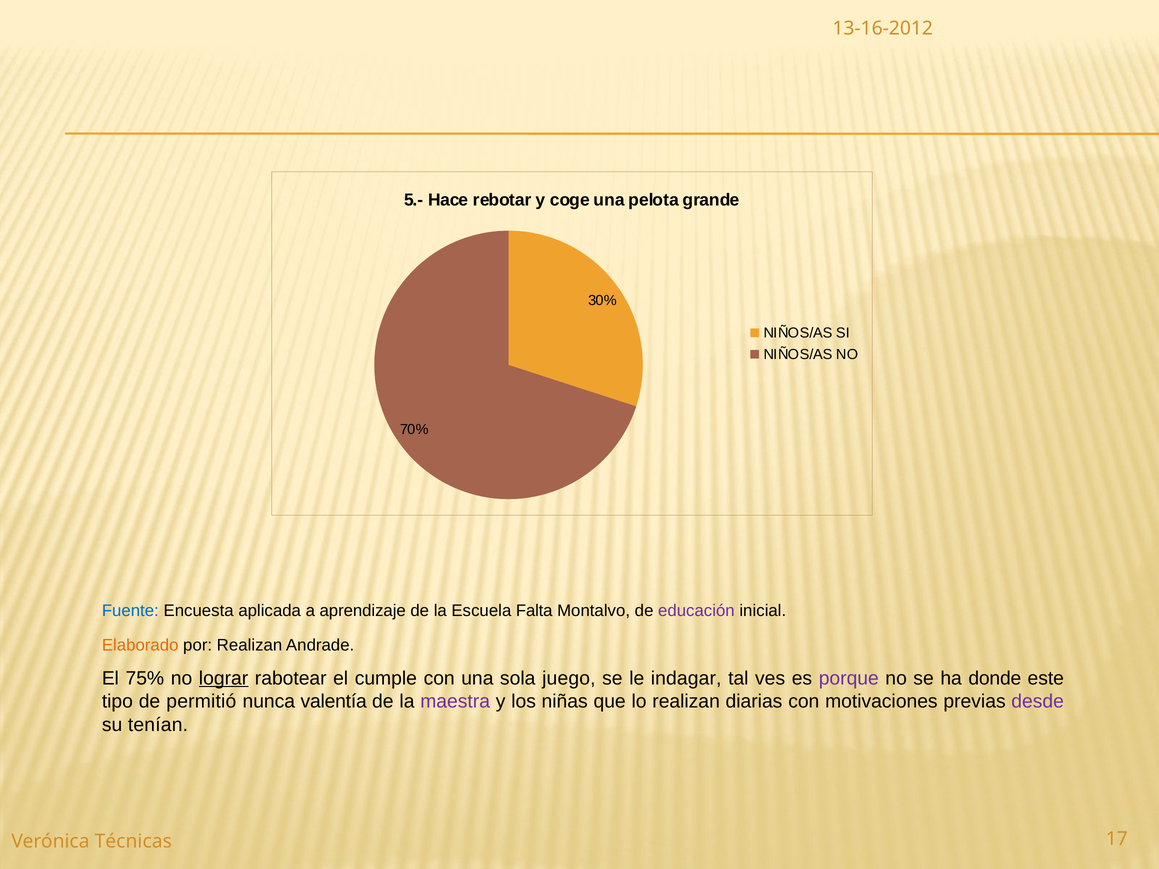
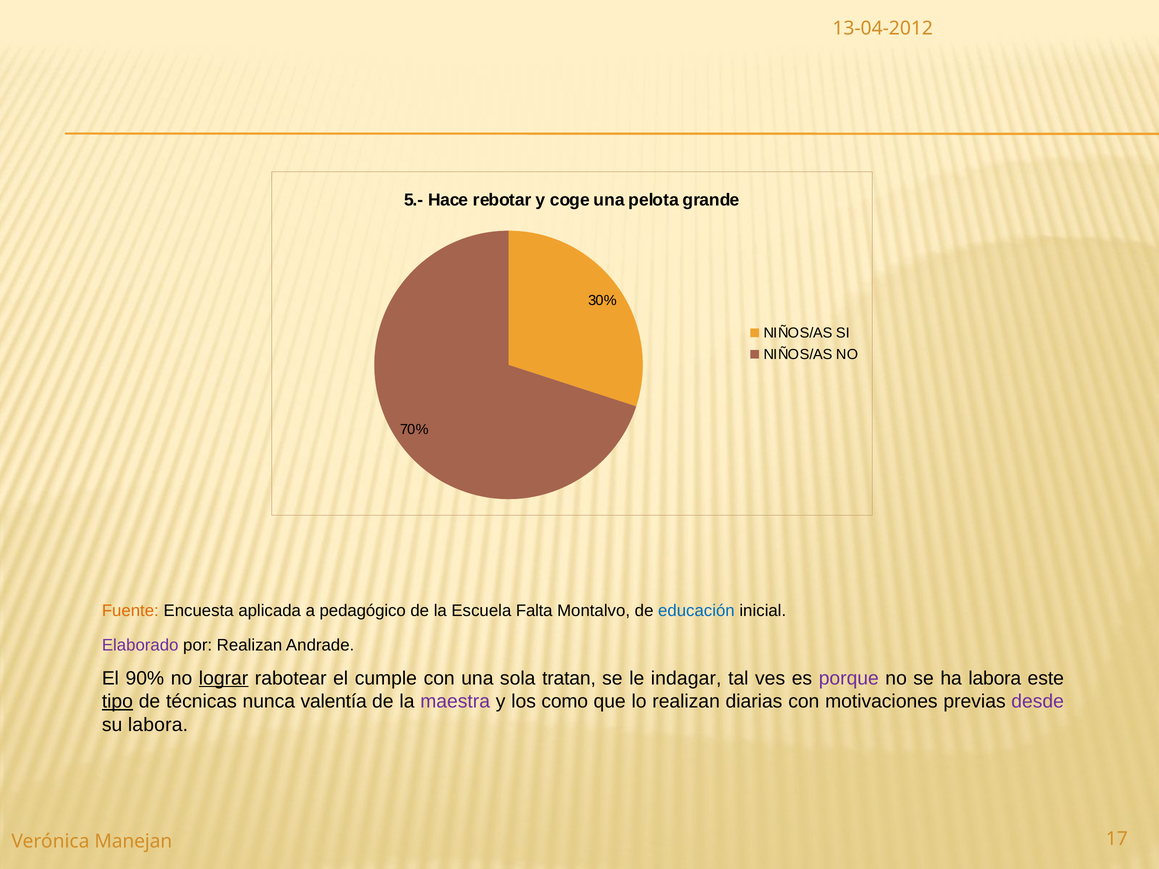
13-16-2012: 13-16-2012 -> 13-04-2012
Fuente colour: blue -> orange
aprendizaje: aprendizaje -> pedagógico
educación colour: purple -> blue
Elaborado colour: orange -> purple
75%: 75% -> 90%
juego: juego -> tratan
ha donde: donde -> labora
tipo underline: none -> present
permitió: permitió -> técnicas
niñas: niñas -> como
su tenían: tenían -> labora
Técnicas: Técnicas -> Manejan
